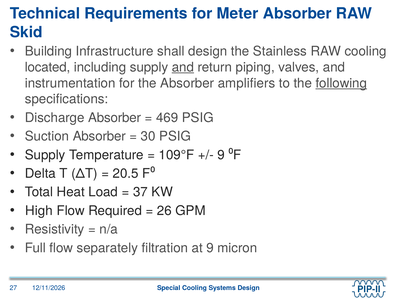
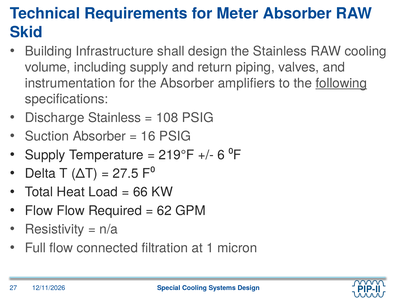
located: located -> volume
and at (183, 67) underline: present -> none
Discharge Absorber: Absorber -> Stainless
469: 469 -> 108
30: 30 -> 16
109°F: 109°F -> 219°F
9 at (221, 155): 9 -> 6
20.5: 20.5 -> 27.5
37: 37 -> 66
High at (39, 210): High -> Flow
26: 26 -> 62
separately: separately -> connected
at 9: 9 -> 1
